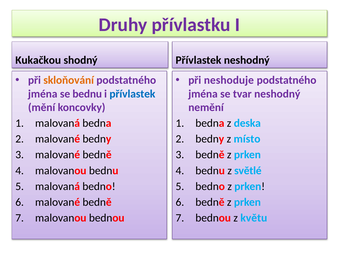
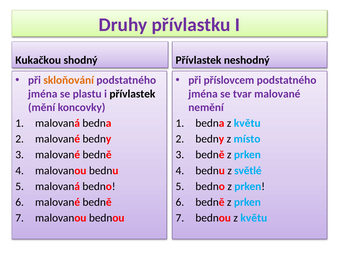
neshoduje: neshoduje -> příslovcem
se bednu: bednu -> plastu
přívlastek at (132, 94) colour: blue -> black
tvar neshodný: neshodný -> malované
bedna z deska: deska -> květu
